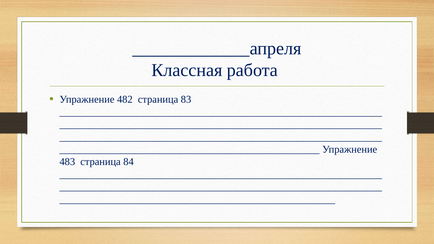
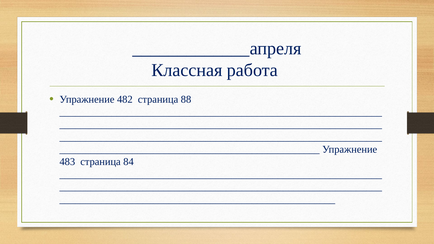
83: 83 -> 88
